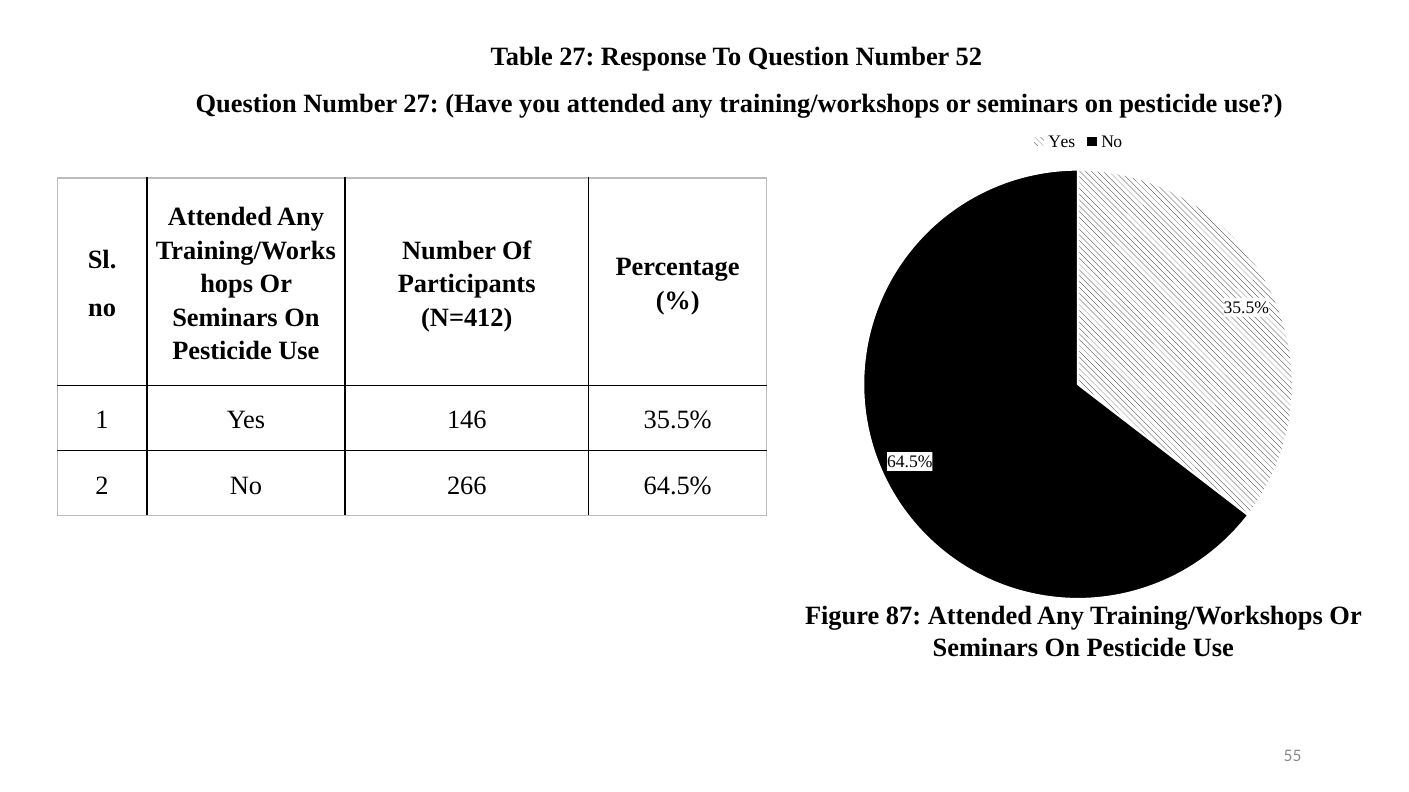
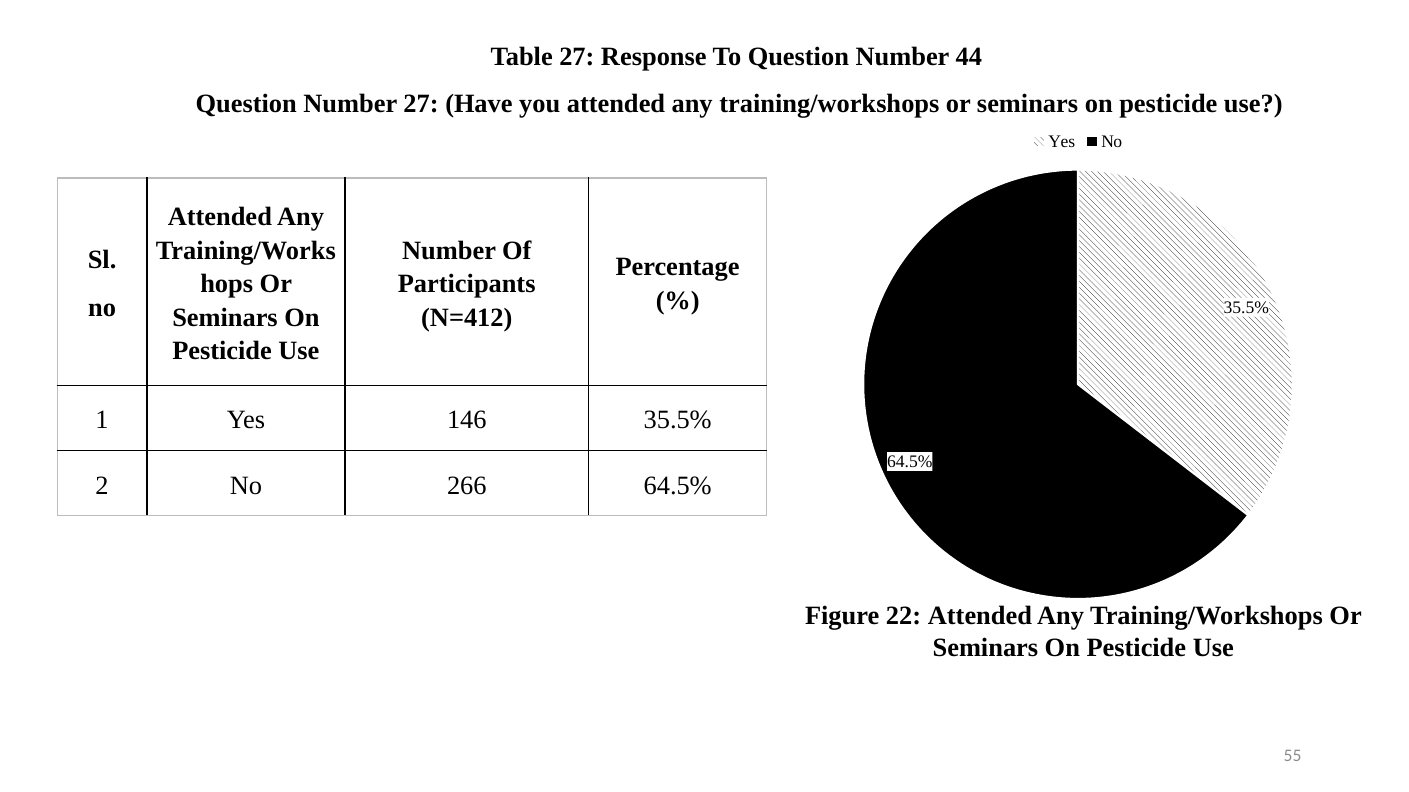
52: 52 -> 44
87: 87 -> 22
